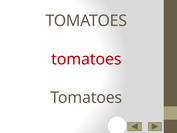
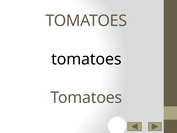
tomatoes at (86, 59) colour: red -> black
